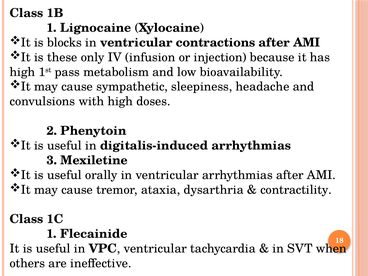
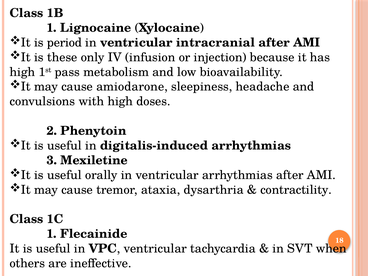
blocks: blocks -> period
contractions: contractions -> intracranial
sympathetic: sympathetic -> amiodarone
